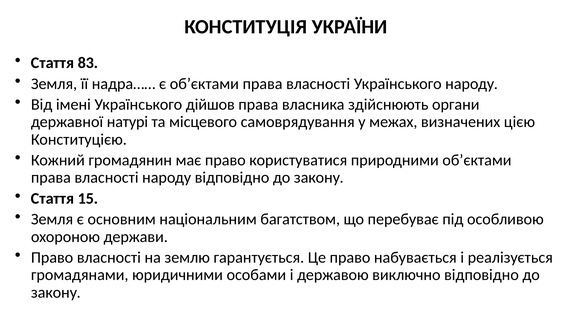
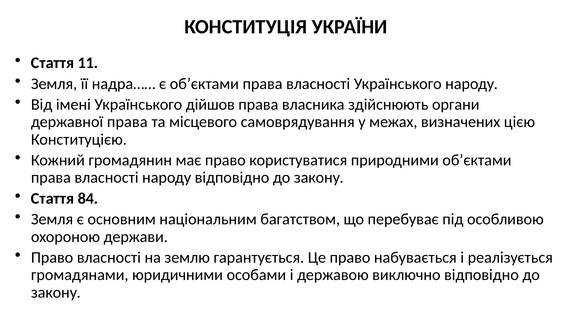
83: 83 -> 11
державної натурі: натурі -> права
15: 15 -> 84
